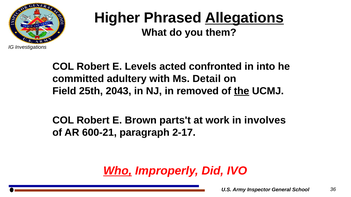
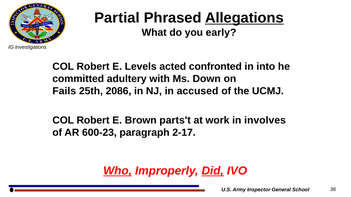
Higher: Higher -> Partial
them: them -> early
Detail: Detail -> Down
Field: Field -> Fails
2043: 2043 -> 2086
removed: removed -> accused
the underline: present -> none
600-21: 600-21 -> 600-23
Did underline: none -> present
